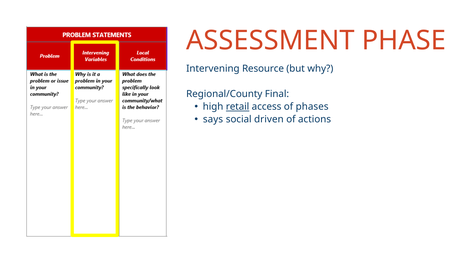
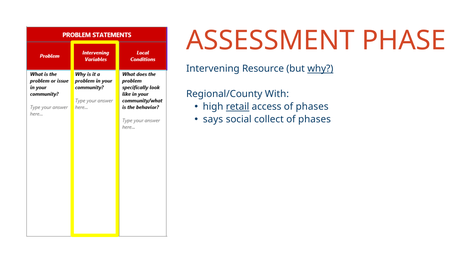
why underline: none -> present
Final: Final -> With
driven: driven -> collect
actions at (315, 120): actions -> phases
